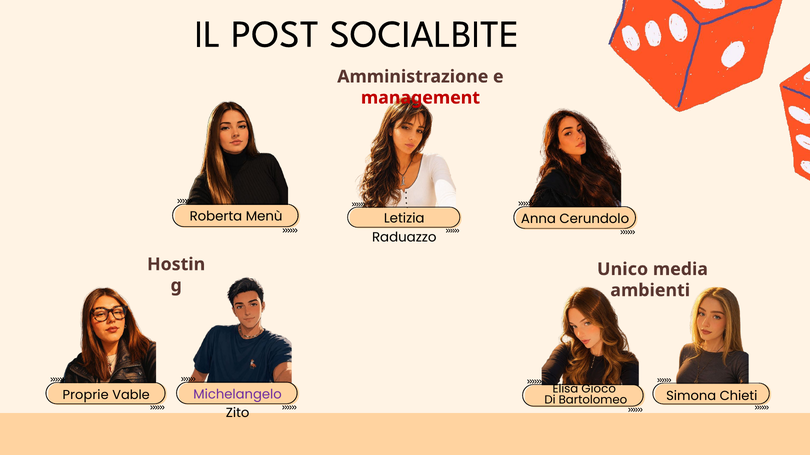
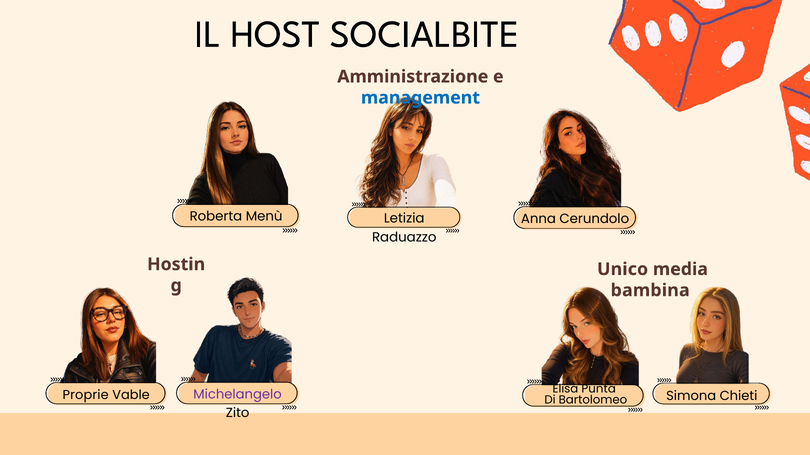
POST: POST -> HOST
management colour: red -> blue
ambienti: ambienti -> bambina
Gioco: Gioco -> Punta
